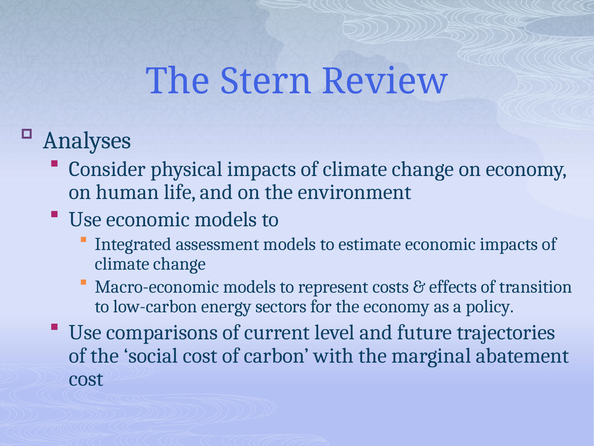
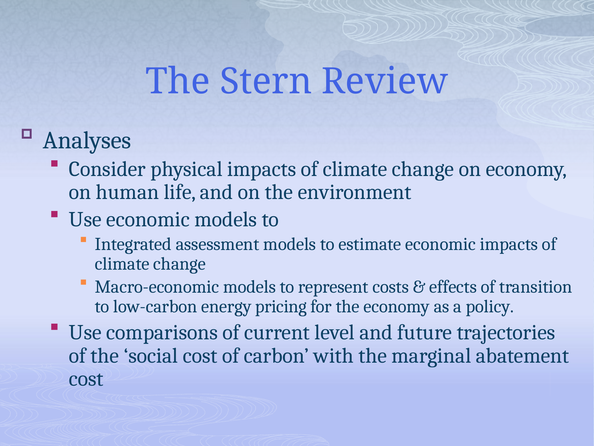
sectors: sectors -> pricing
